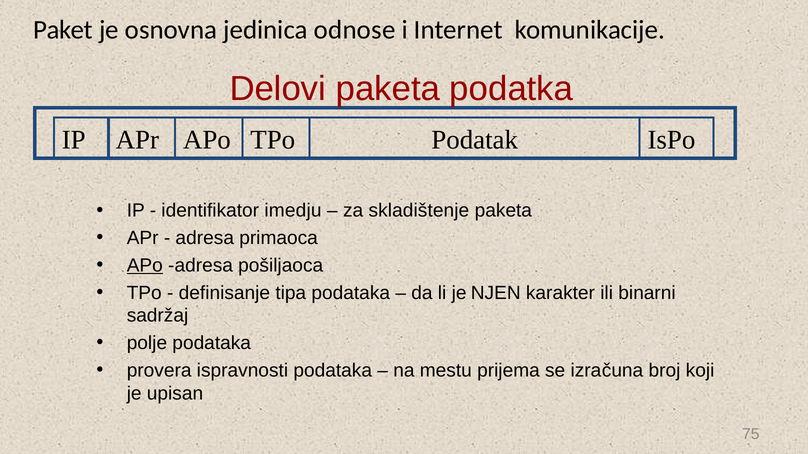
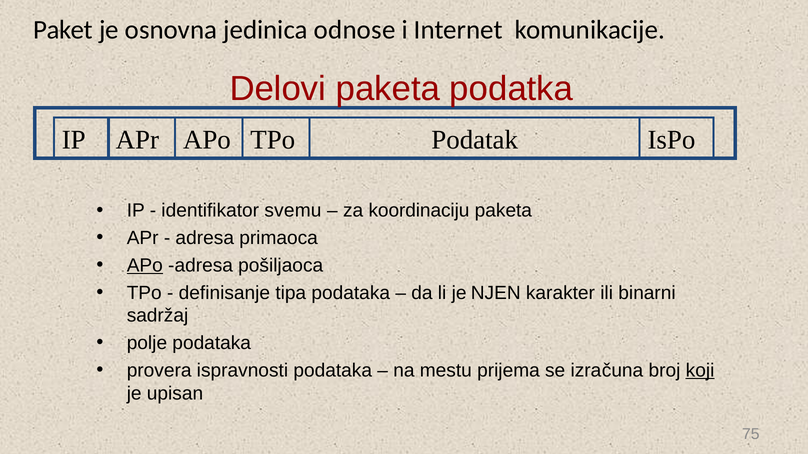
imedju: imedju -> svemu
skladištenje: skladištenje -> koordinaciju
koji underline: none -> present
